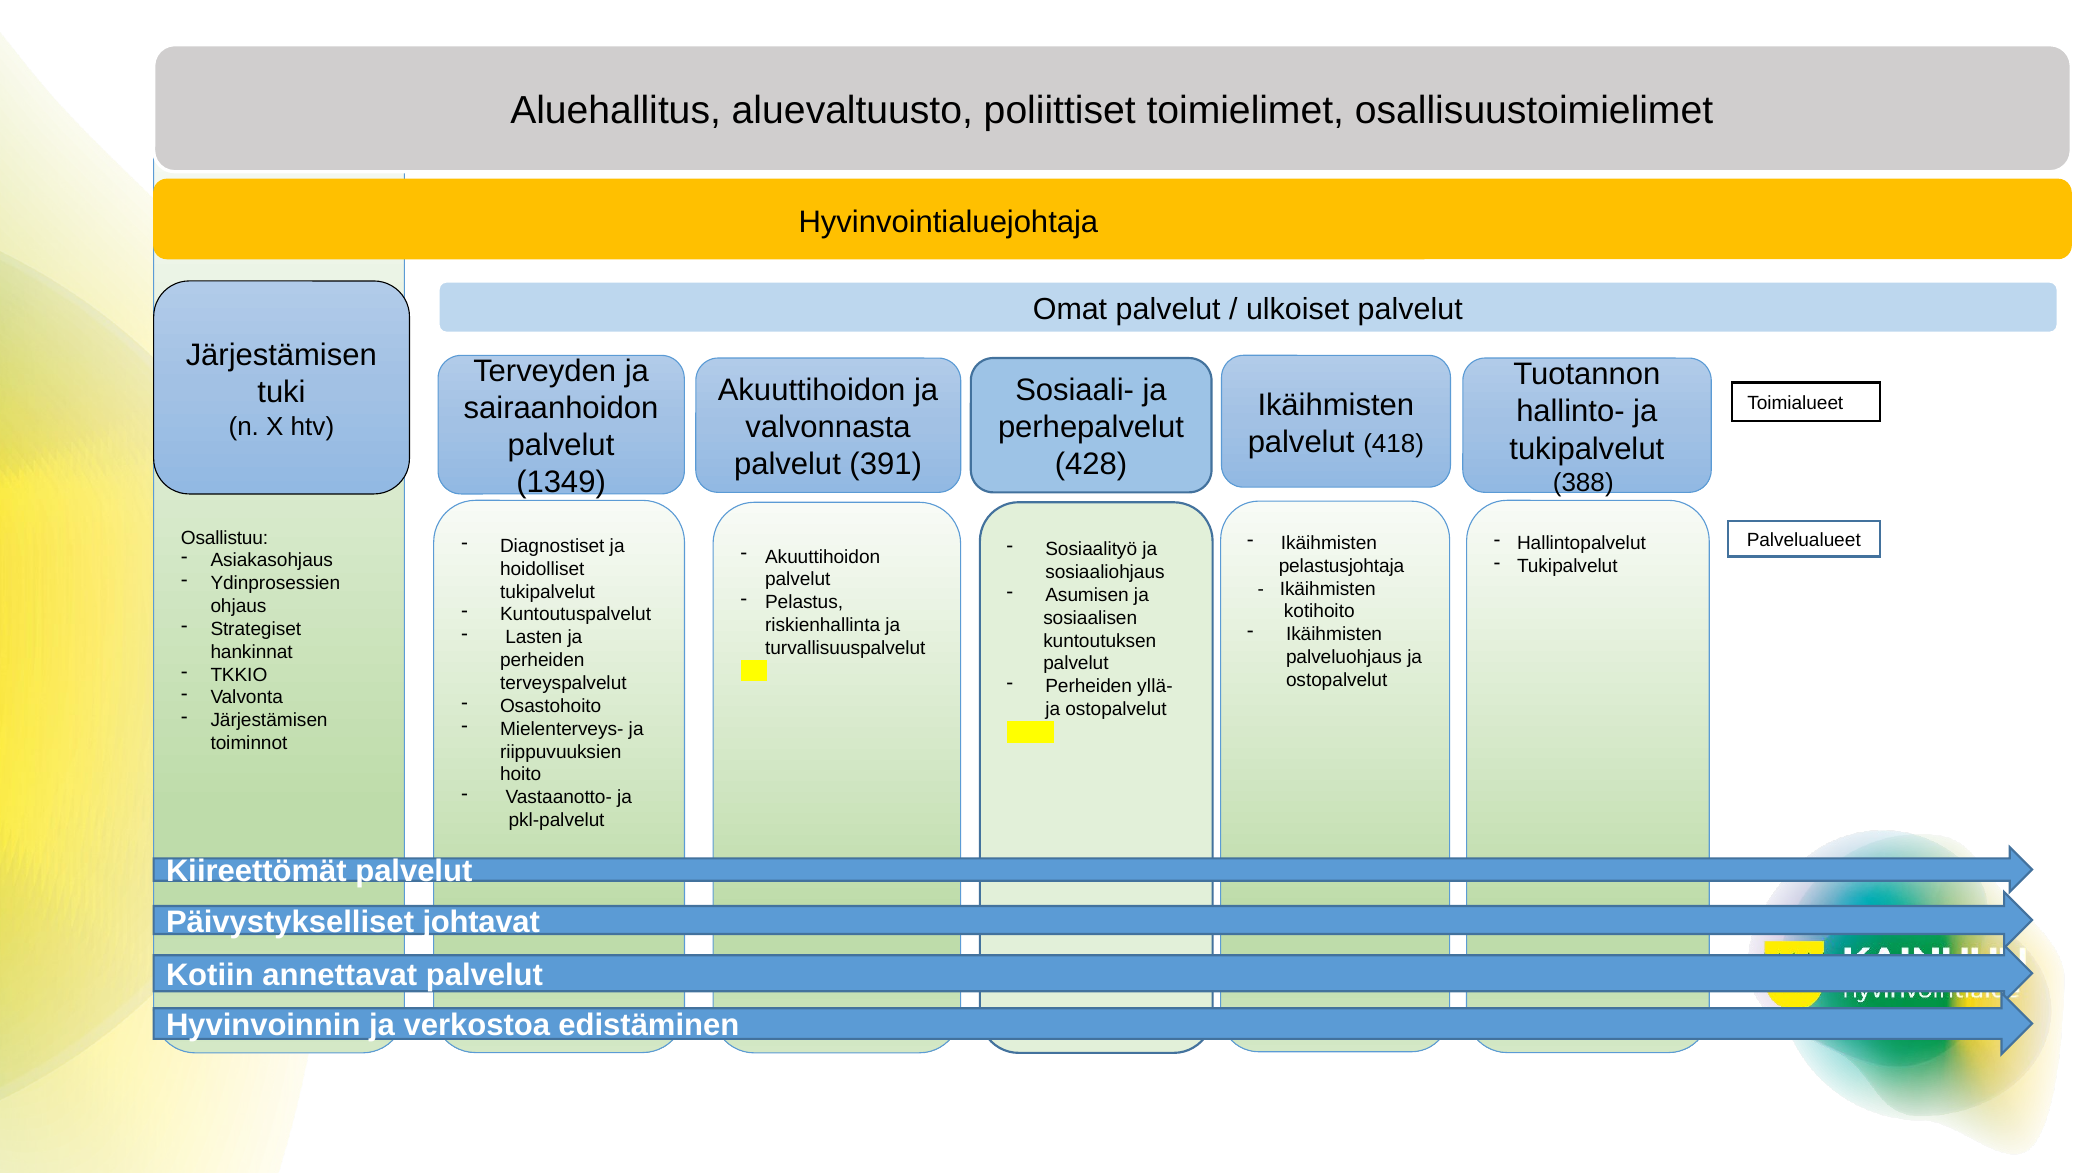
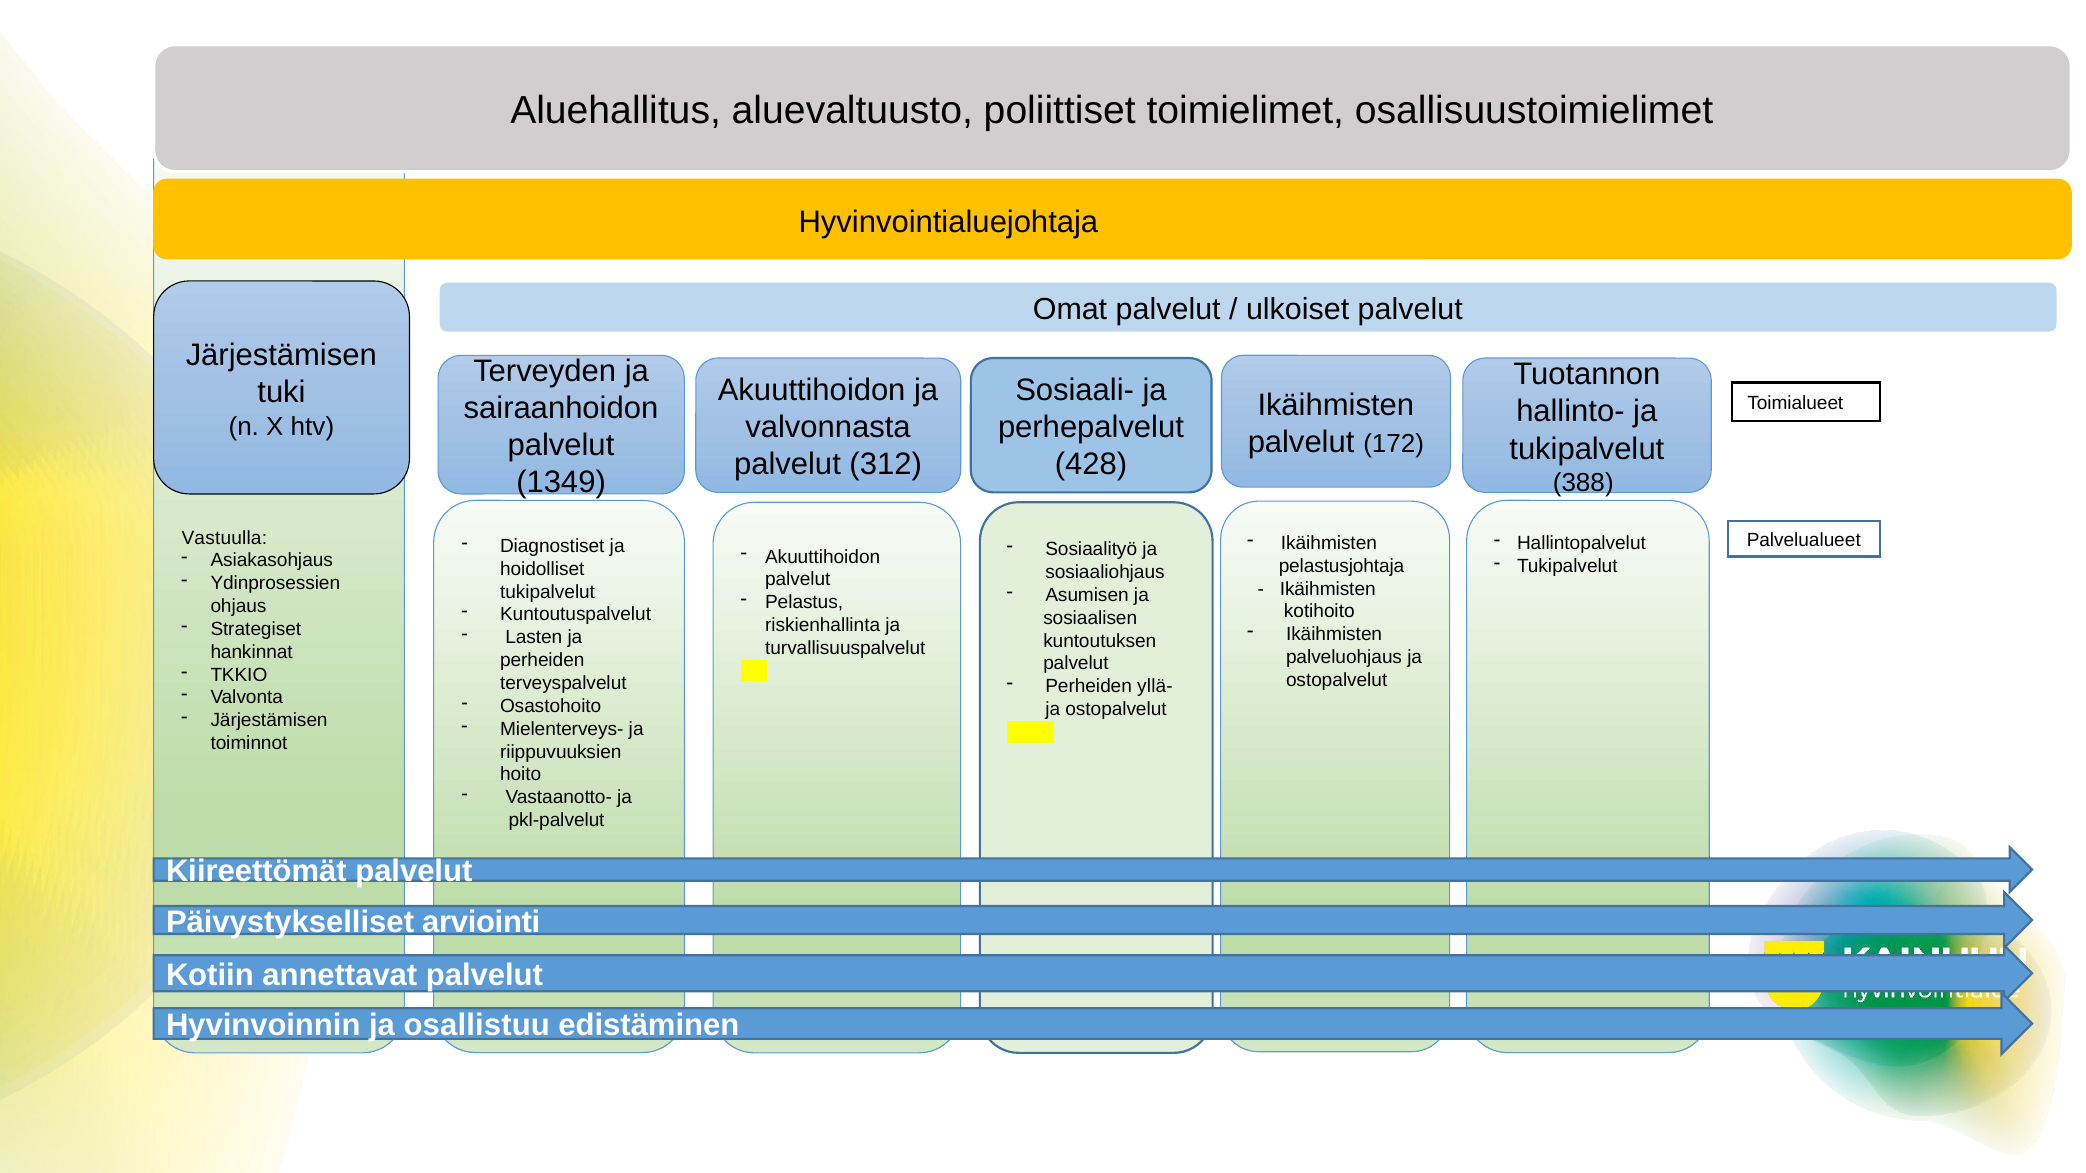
418: 418 -> 172
391: 391 -> 312
Osallistuu: Osallistuu -> Vastuulla
johtavat: johtavat -> arviointi
verkostoa: verkostoa -> osallistuu
